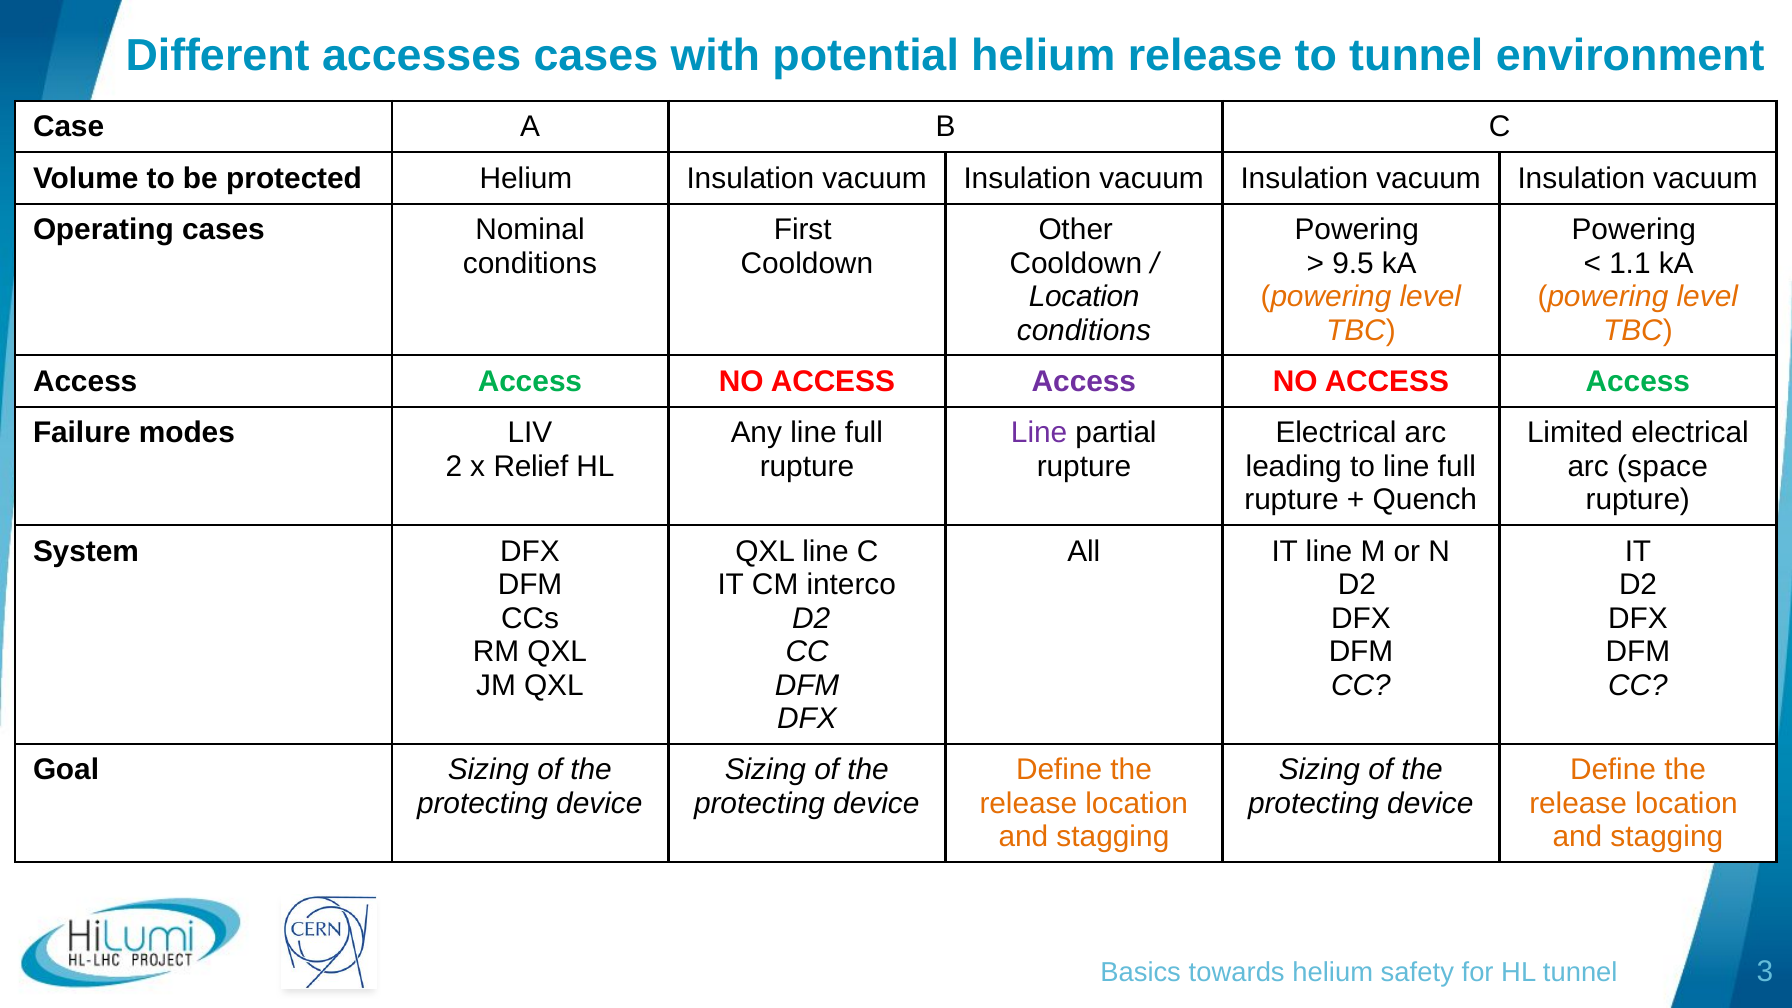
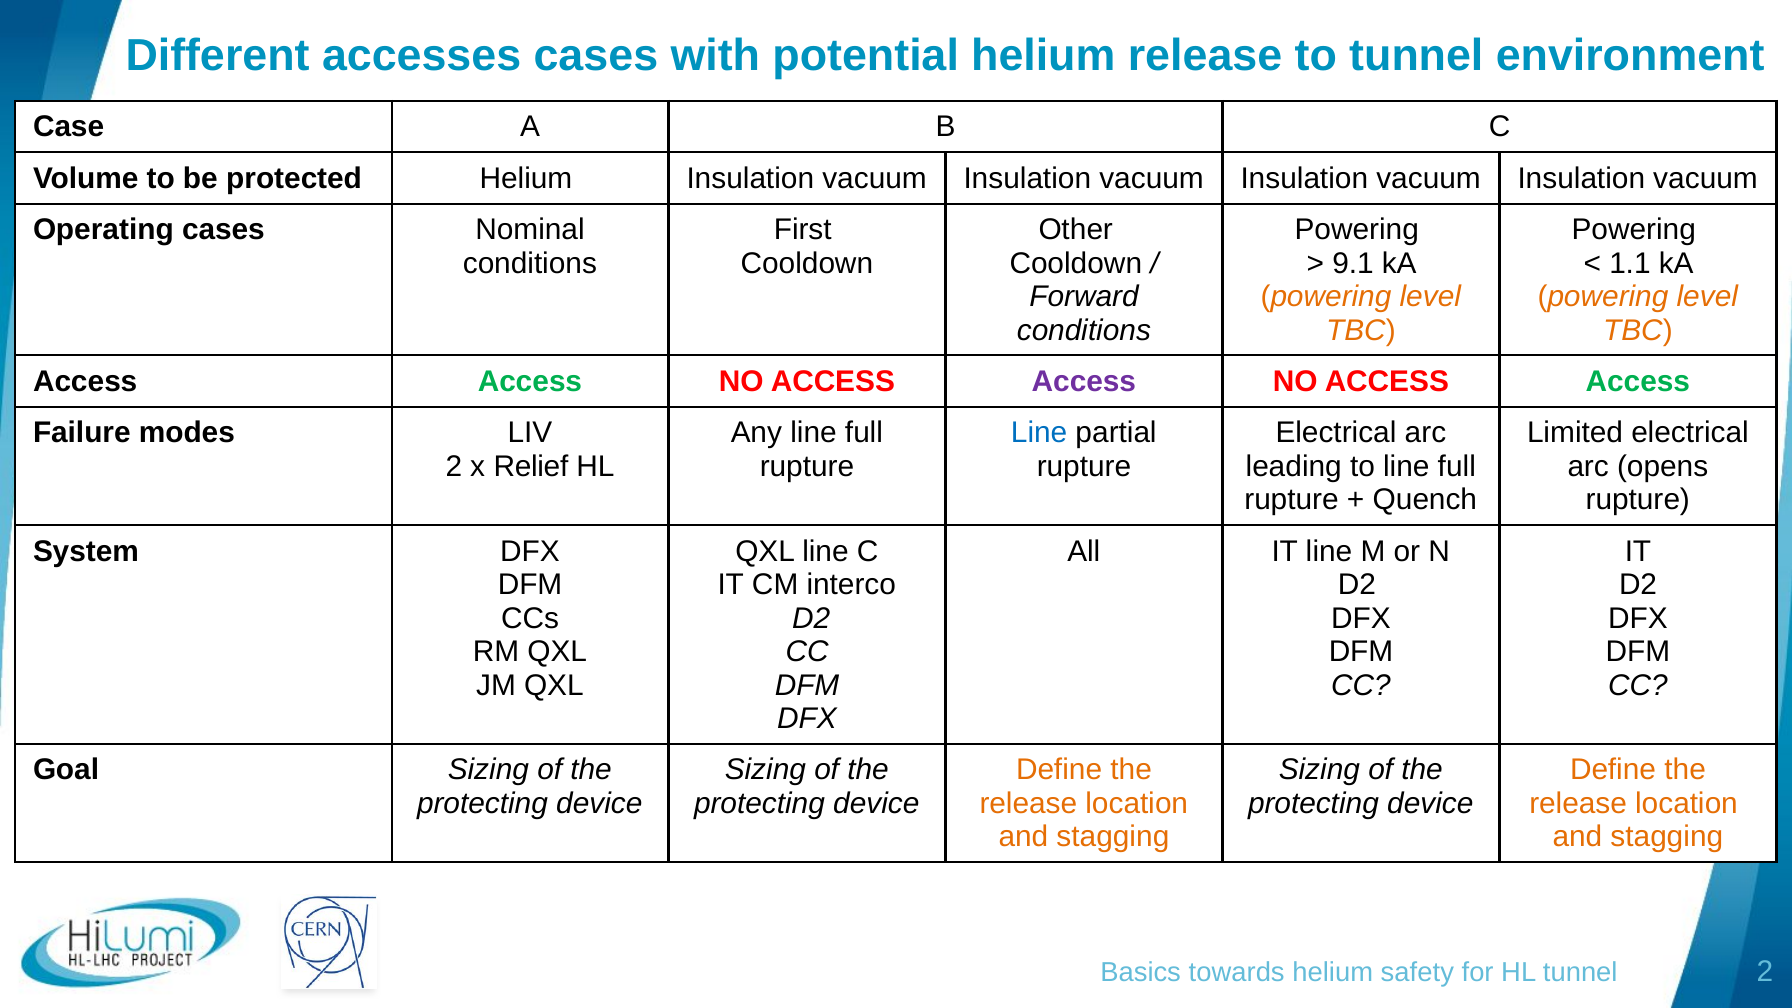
9.5: 9.5 -> 9.1
Location at (1084, 297): Location -> Forward
Line at (1039, 433) colour: purple -> blue
space: space -> opens
tunnel 3: 3 -> 2
